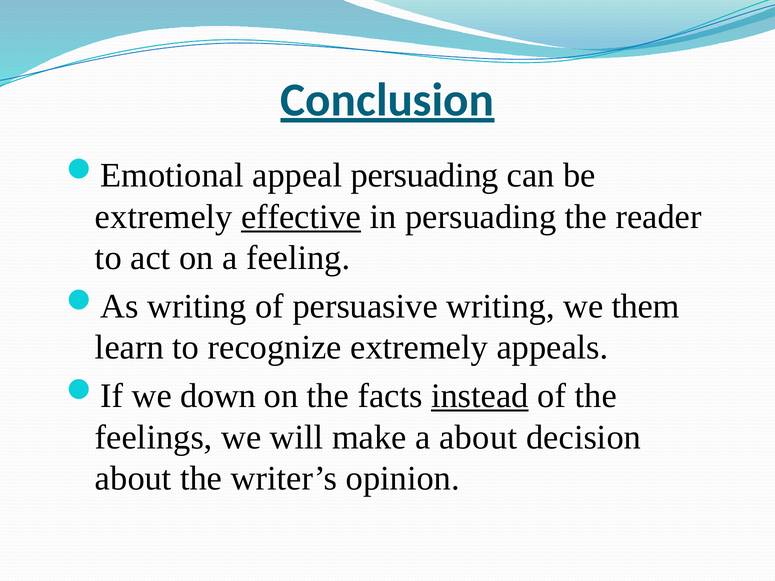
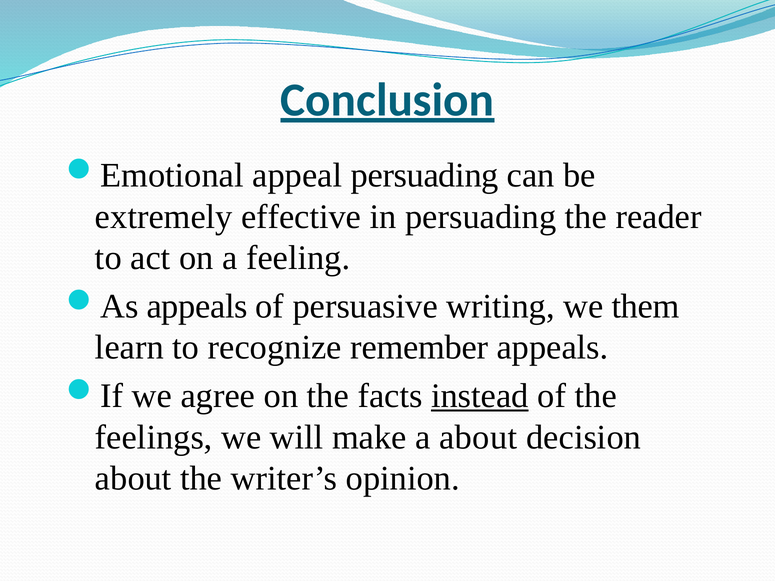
effective underline: present -> none
As writing: writing -> appeals
recognize extremely: extremely -> remember
down: down -> agree
